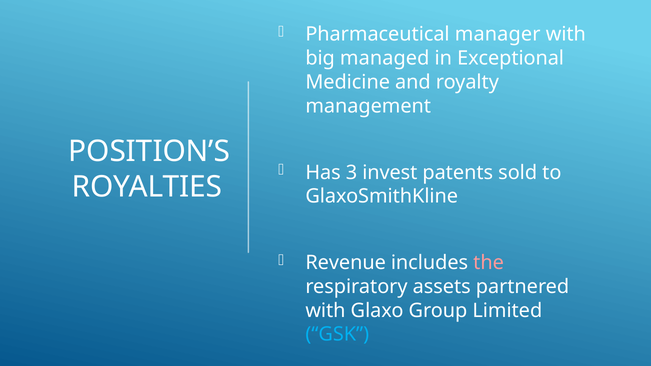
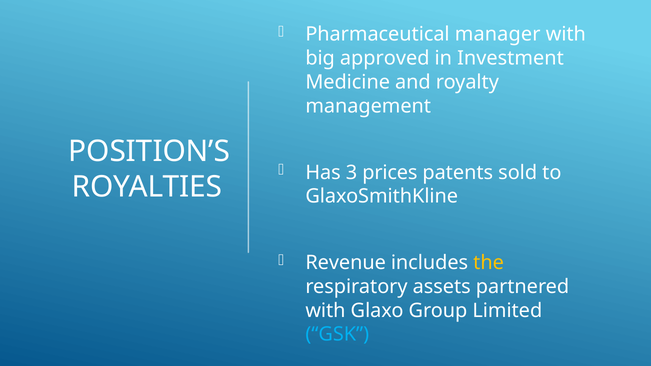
managed: managed -> approved
Exceptional: Exceptional -> Investment
invest: invest -> prices
the colour: pink -> yellow
